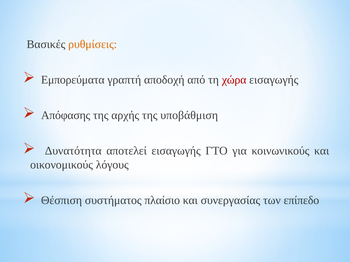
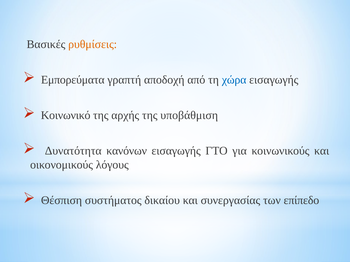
χώρα colour: red -> blue
Απόφασης: Απόφασης -> Κοινωνικό
αποτελεί: αποτελεί -> κανόνων
πλαίσιο: πλαίσιο -> δικαίου
